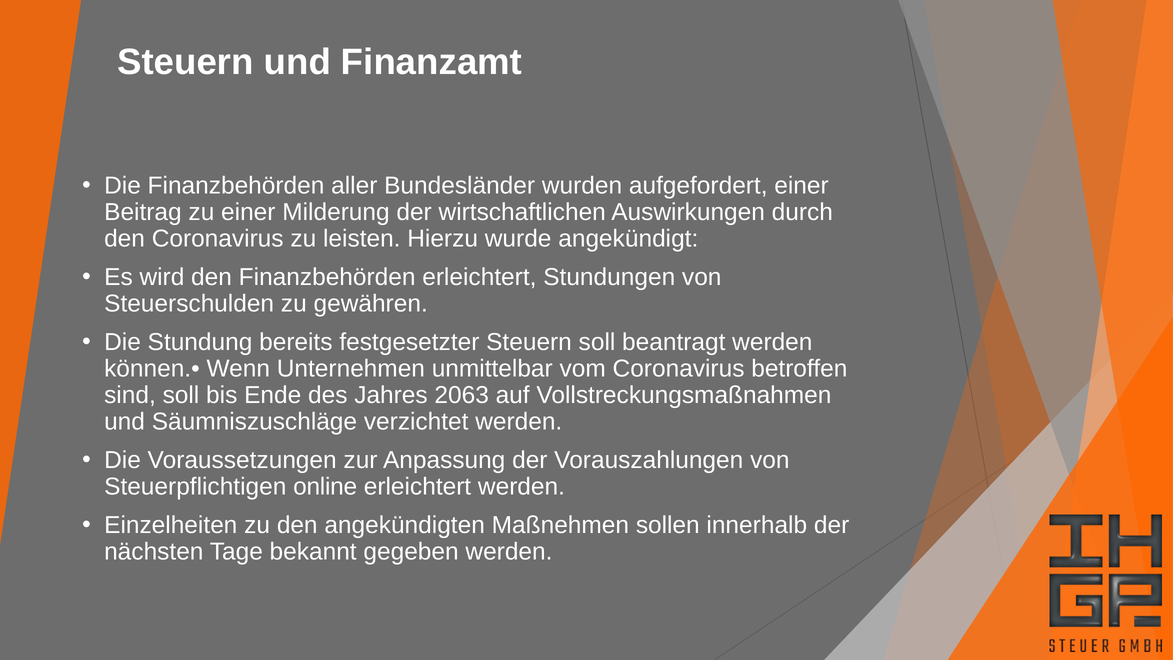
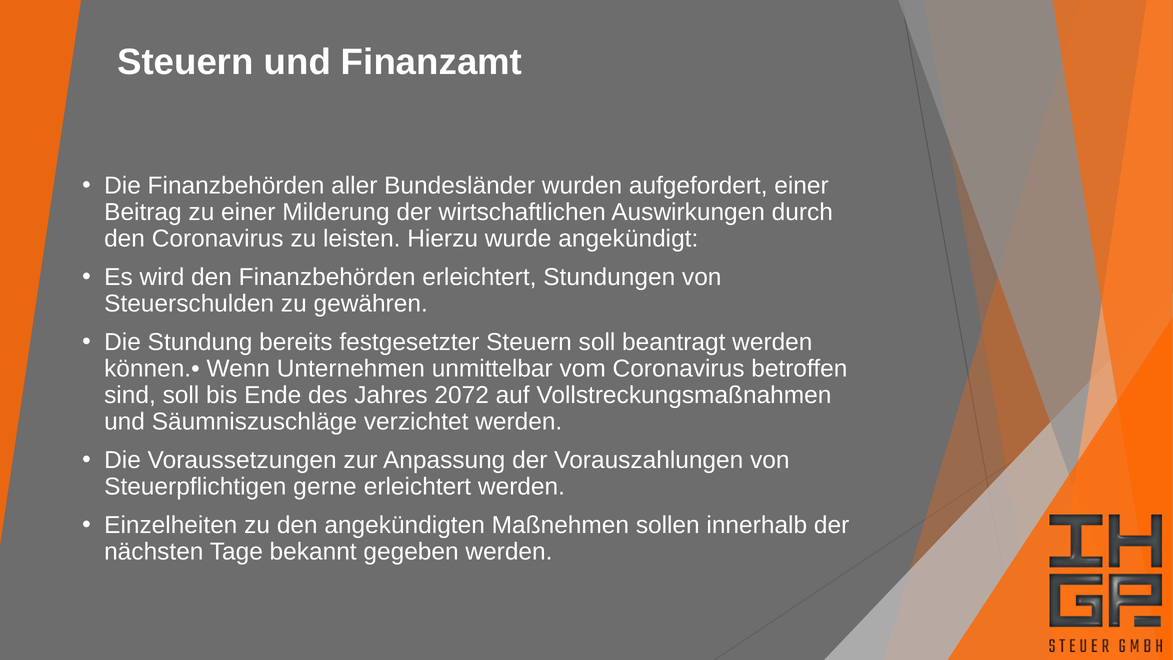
2063: 2063 -> 2072
online: online -> gerne
